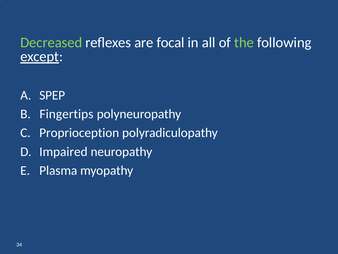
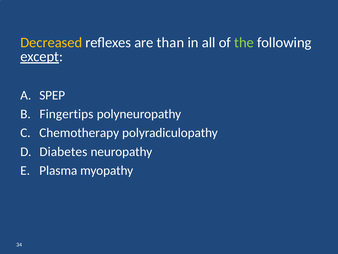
Decreased colour: light green -> yellow
focal: focal -> than
Proprioception: Proprioception -> Chemotherapy
Impaired: Impaired -> Diabetes
